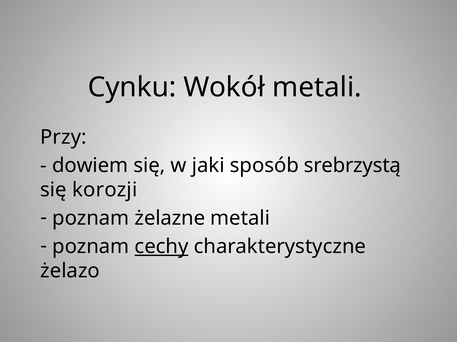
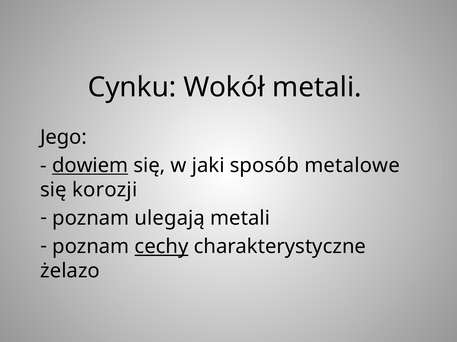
Przy: Przy -> Jego
dowiem underline: none -> present
srebrzystą: srebrzystą -> metalowe
żelazne: żelazne -> ulegają
